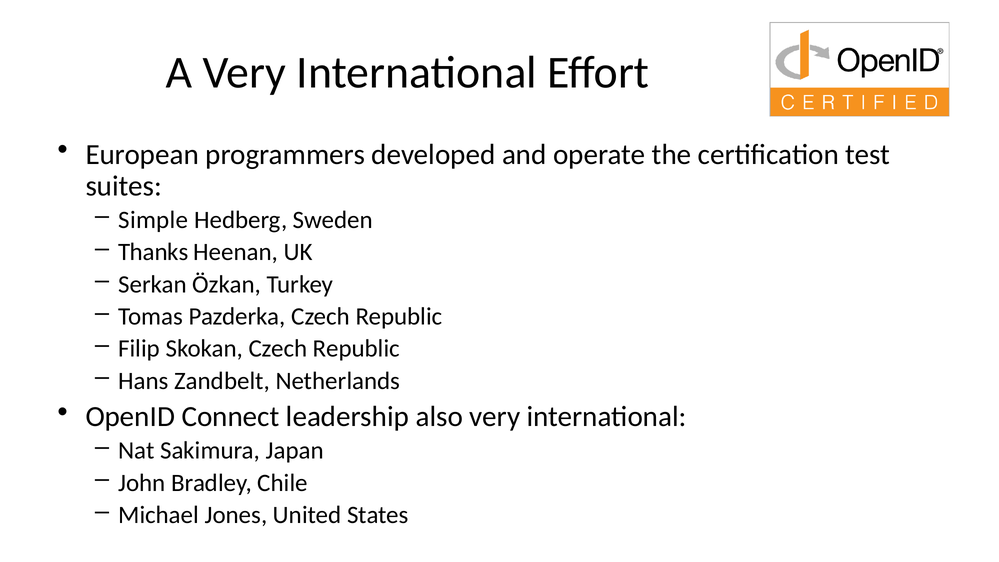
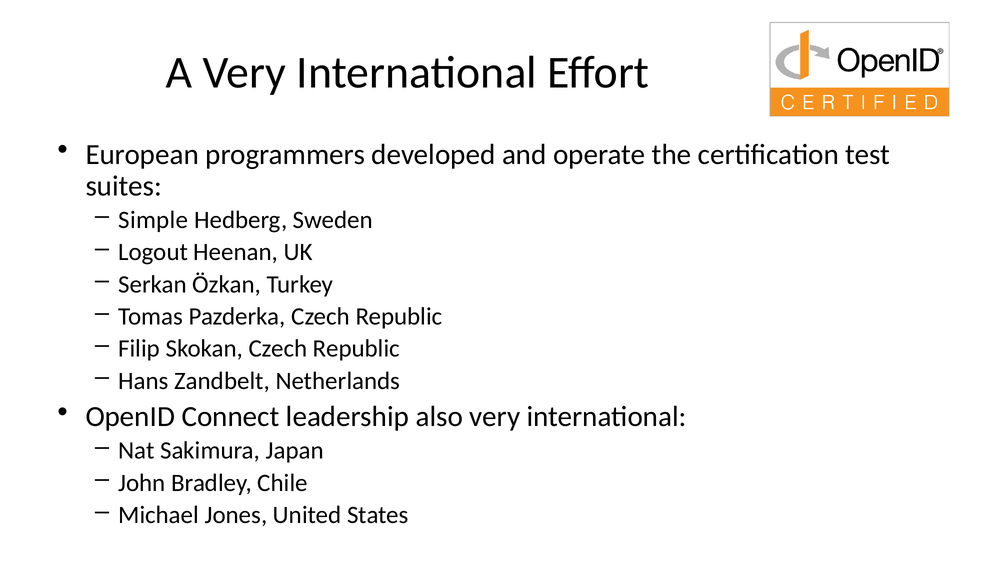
Thanks: Thanks -> Logout
